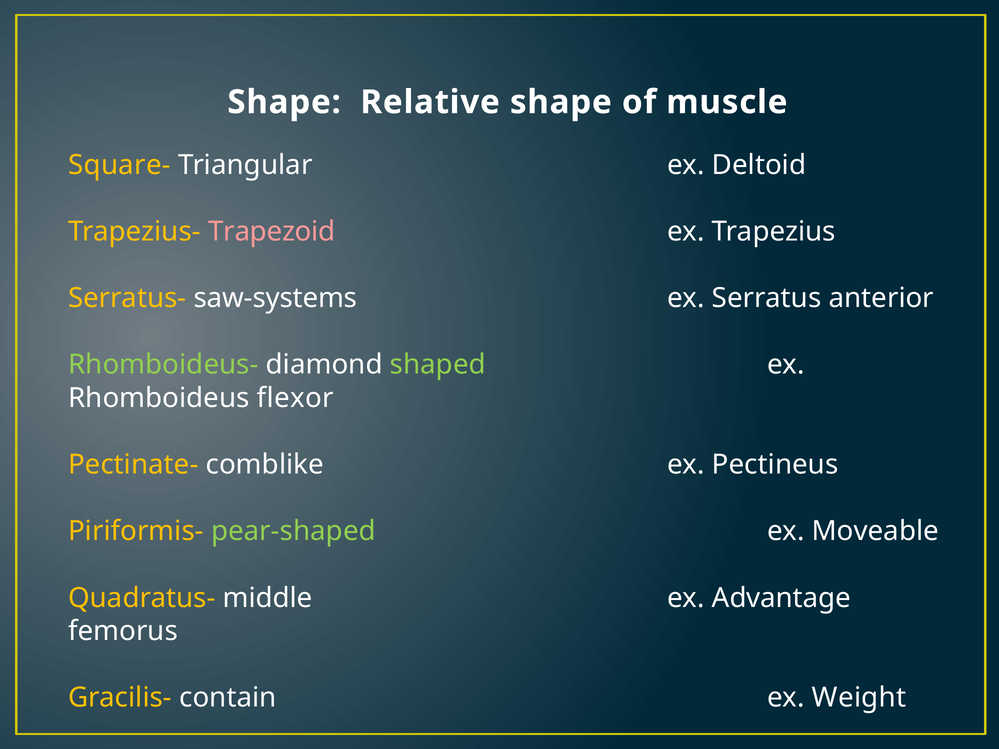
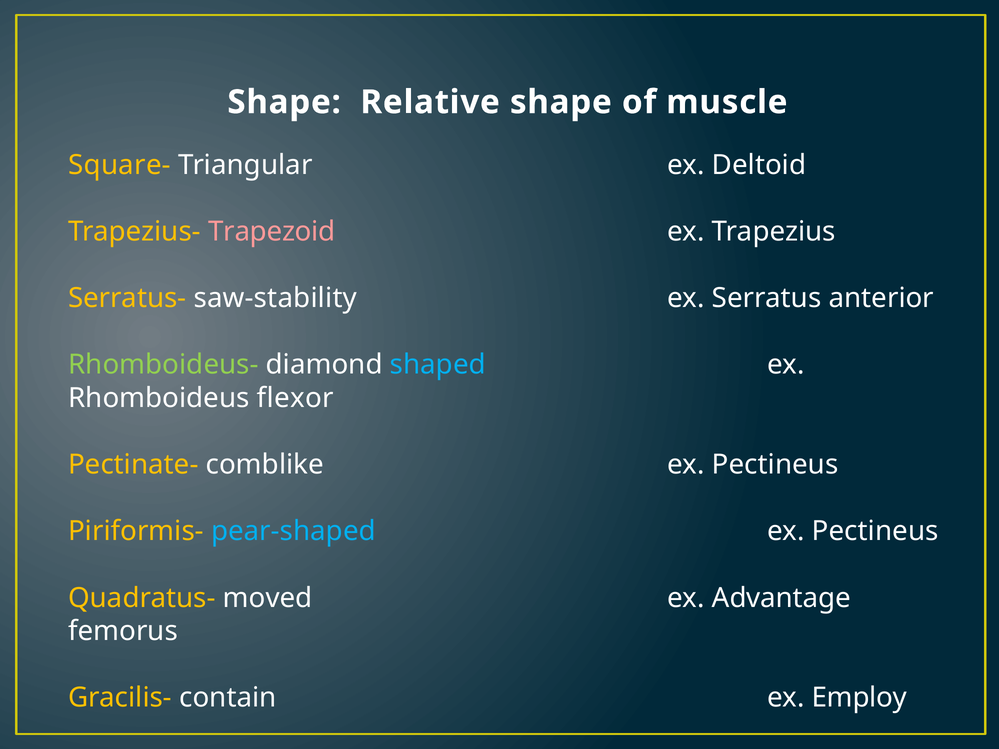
saw-systems: saw-systems -> saw-stability
shaped colour: light green -> light blue
pear-shaped colour: light green -> light blue
Moveable at (875, 531): Moveable -> Pectineus
middle: middle -> moved
Weight: Weight -> Employ
